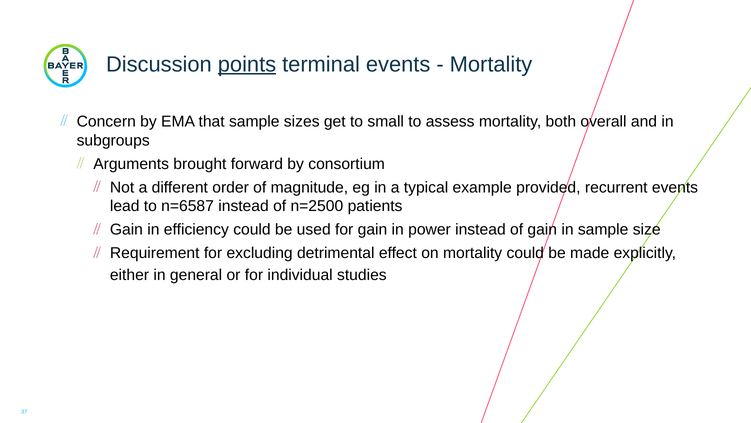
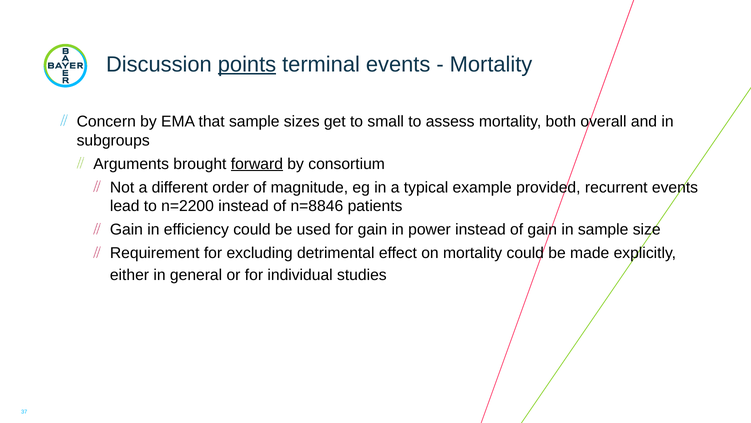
forward underline: none -> present
n=6587: n=6587 -> n=2200
n=2500: n=2500 -> n=8846
